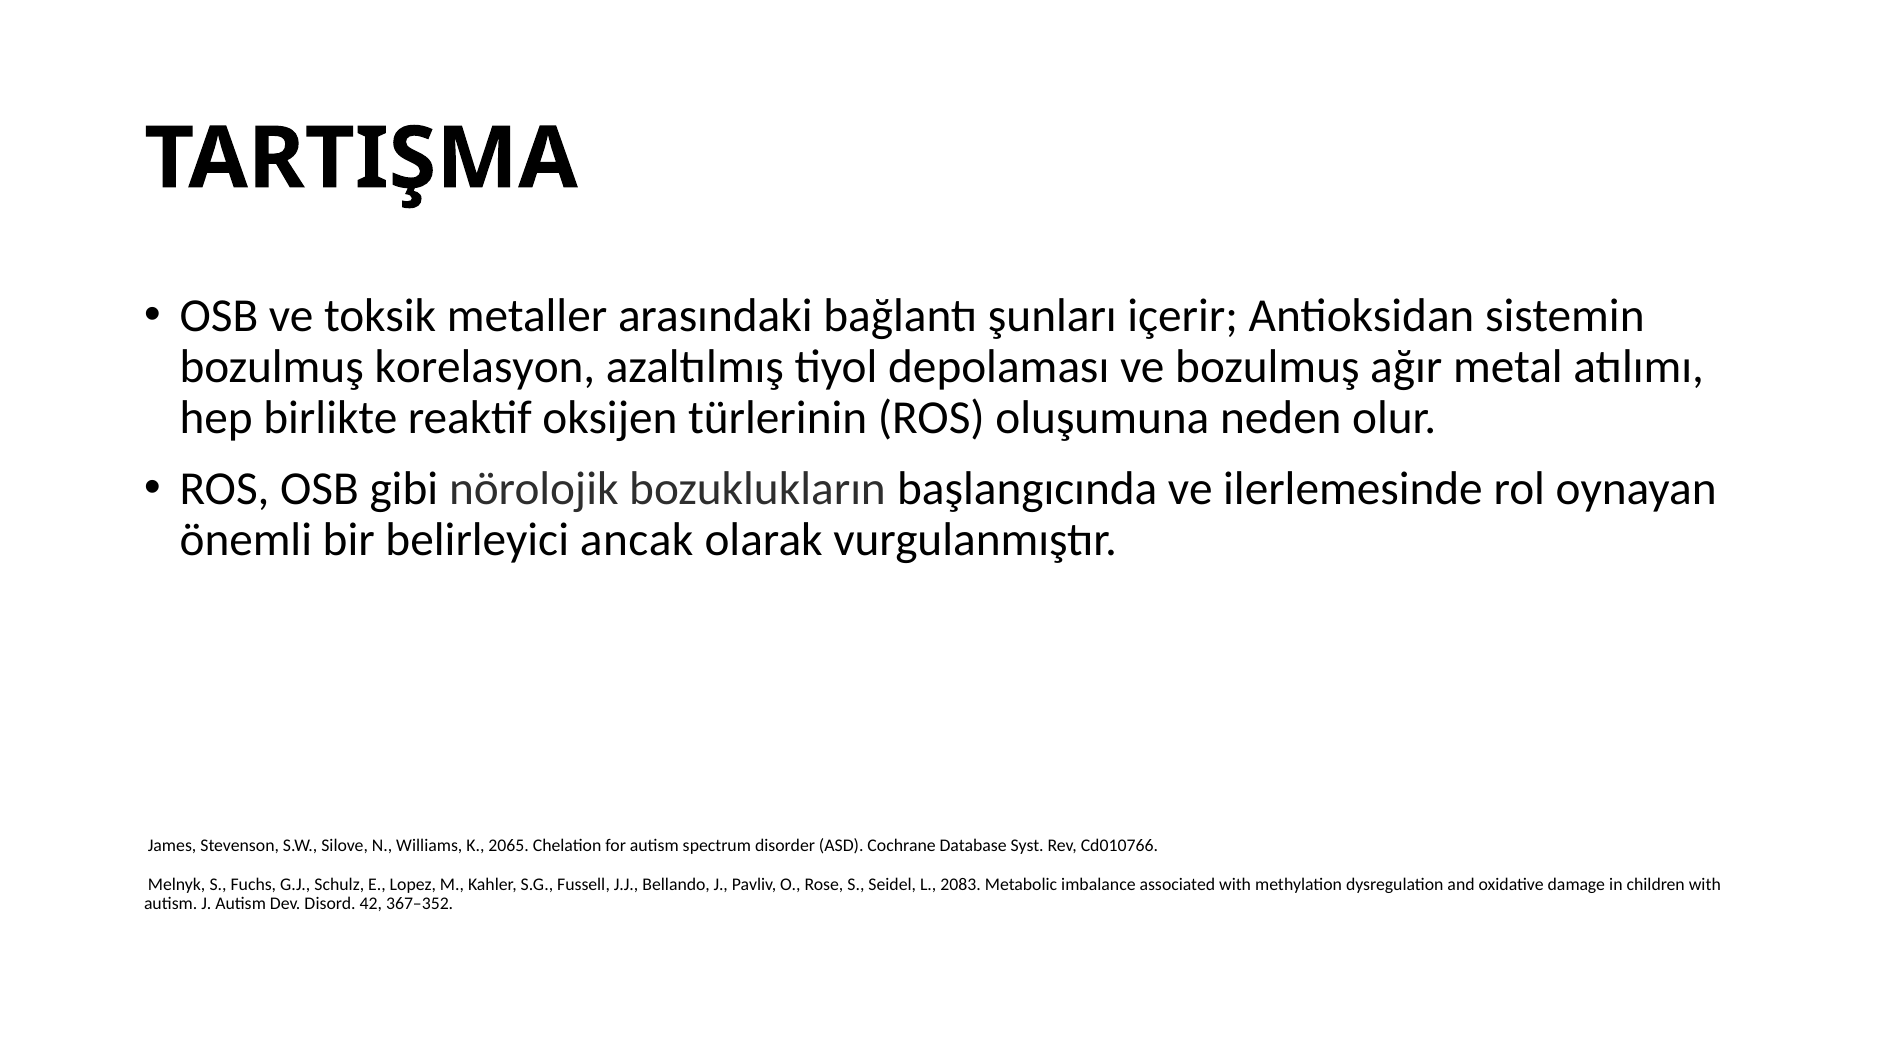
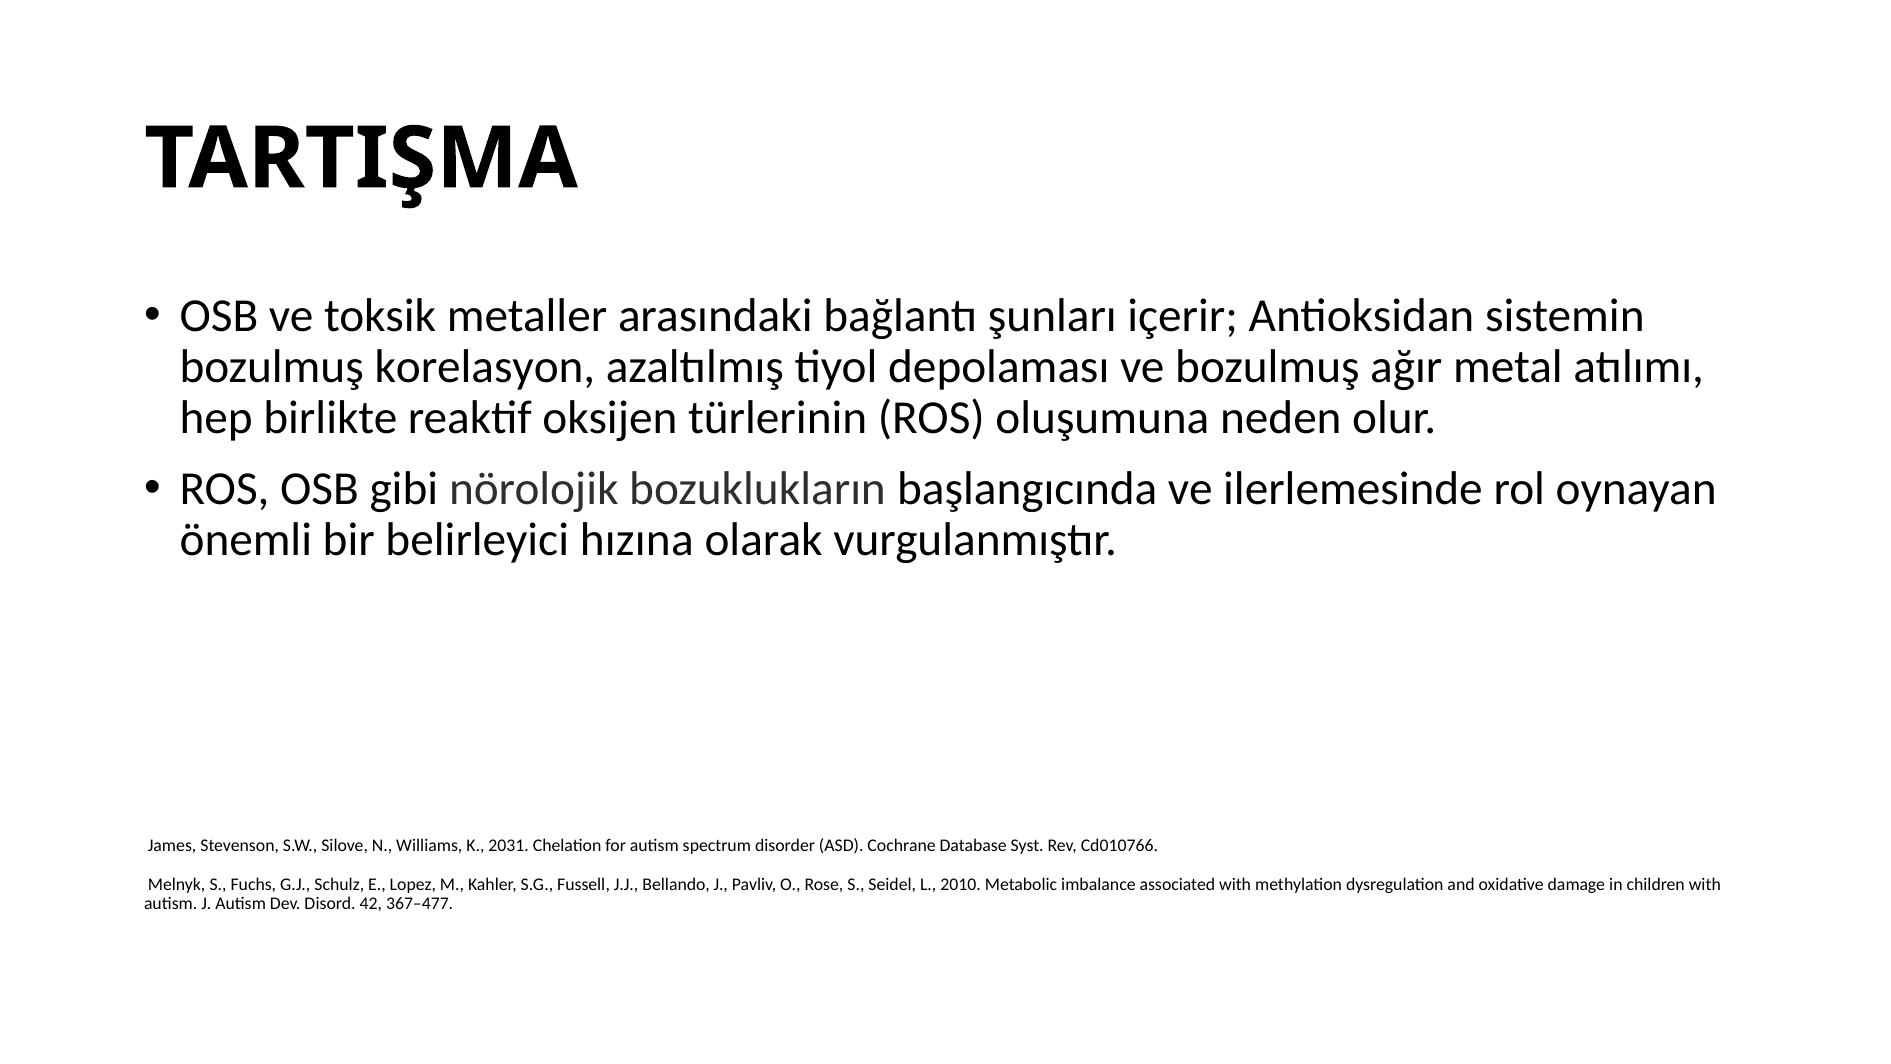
ancak: ancak -> hızına
2065: 2065 -> 2031
2083: 2083 -> 2010
367–352: 367–352 -> 367–477
